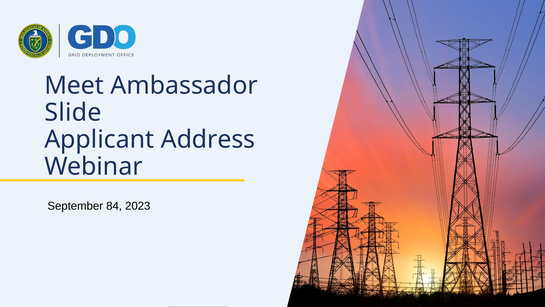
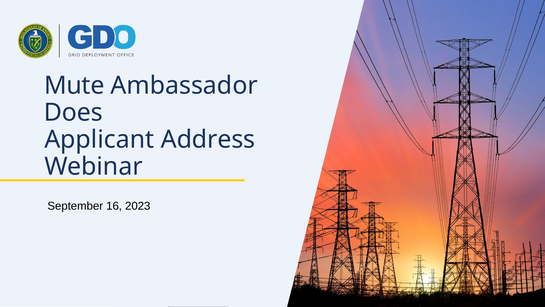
Meet: Meet -> Mute
Slide: Slide -> Does
84: 84 -> 16
